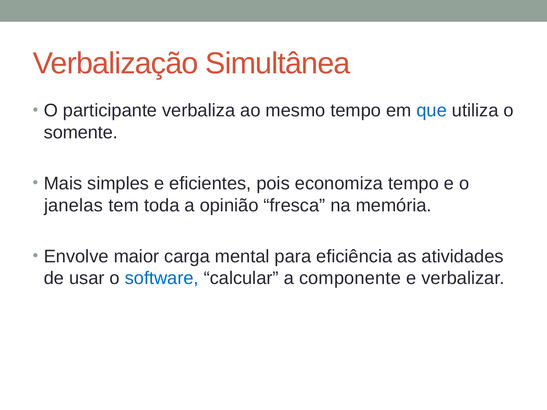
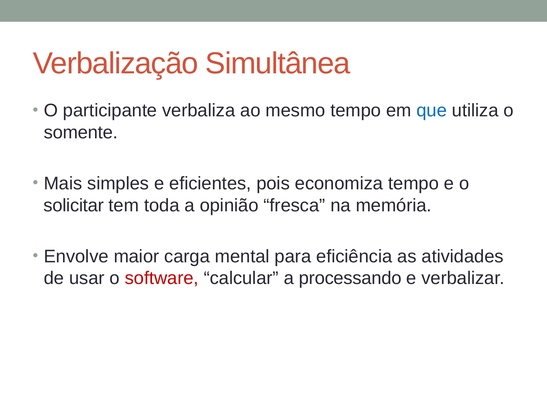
janelas: janelas -> solicitar
software colour: blue -> red
componente: componente -> processando
